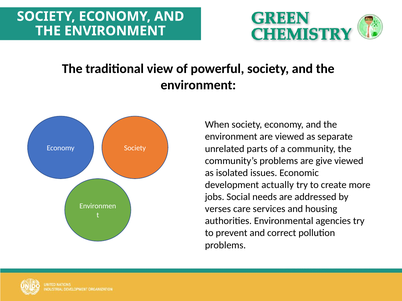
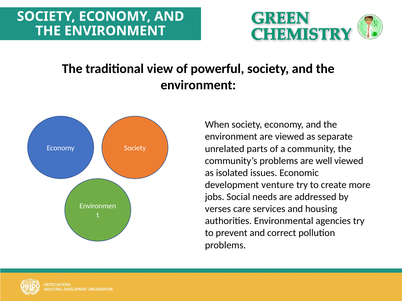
give: give -> well
actually: actually -> venture
